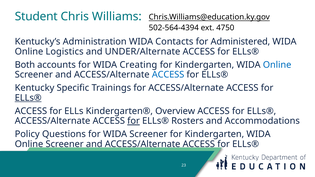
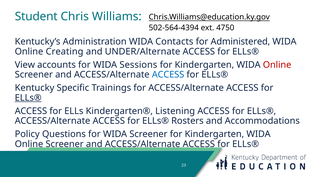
Logistics: Logistics -> Creating
Both: Both -> View
Creating: Creating -> Sessions
Online at (277, 65) colour: blue -> red
Overview: Overview -> Listening
for at (134, 121) underline: present -> none
